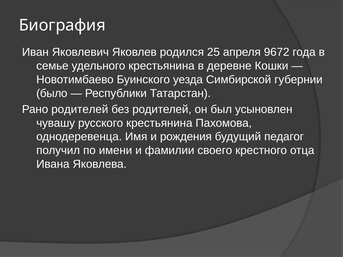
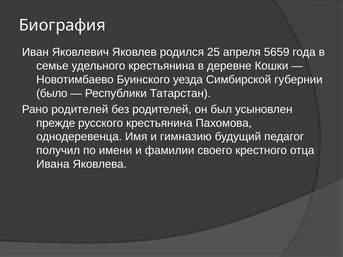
9672: 9672 -> 5659
чувашу: чувашу -> прежде
рождения: рождения -> гимназию
